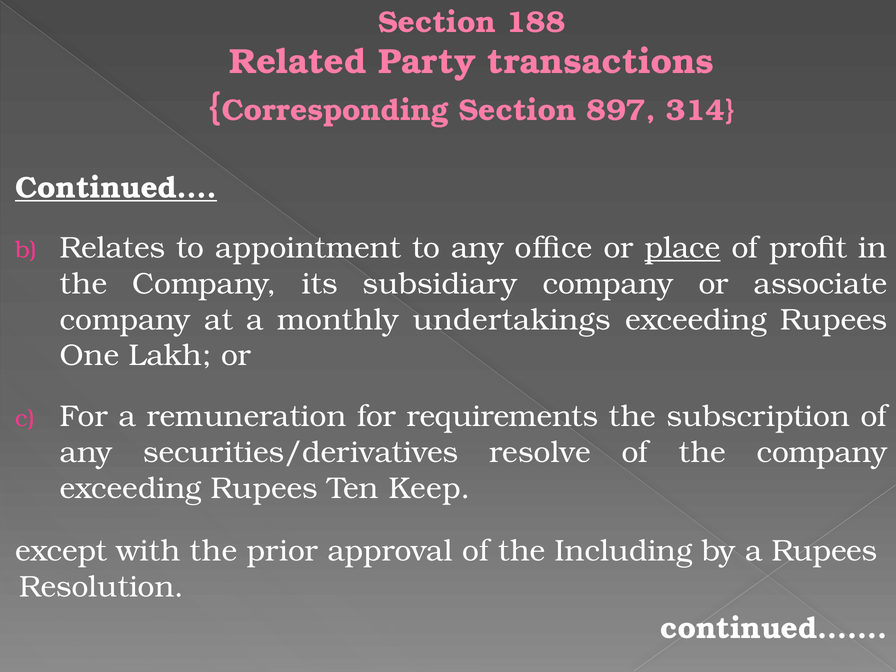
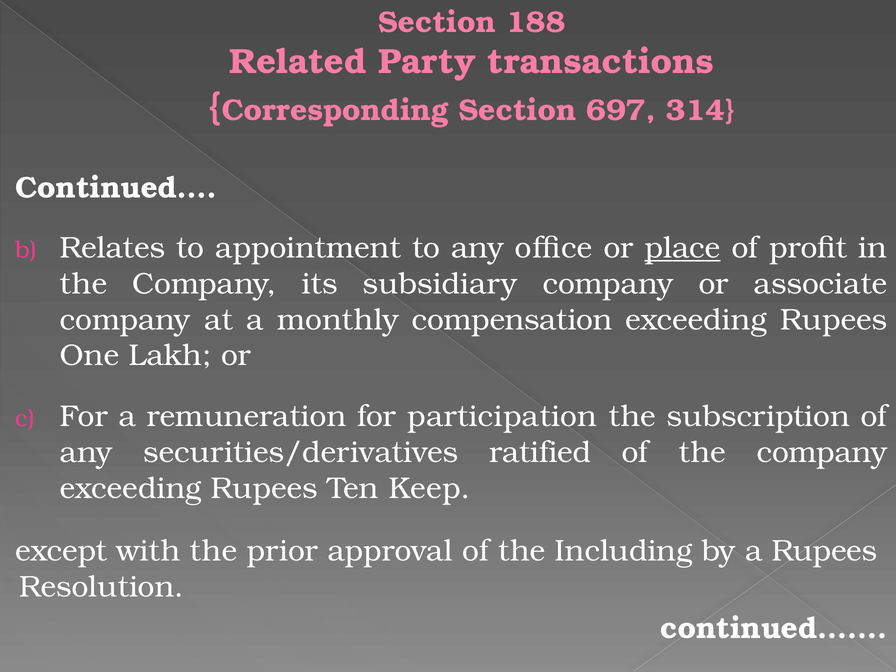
897: 897 -> 697
Continued… underline: present -> none
undertakings: undertakings -> compensation
requirements: requirements -> participation
resolve: resolve -> ratified
